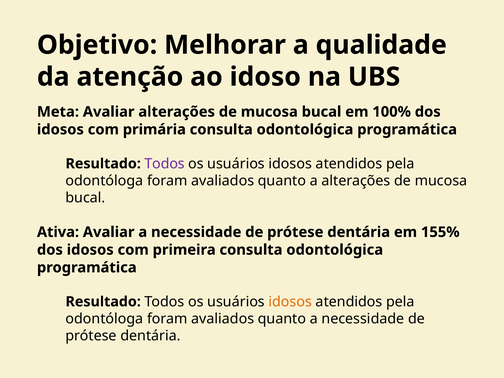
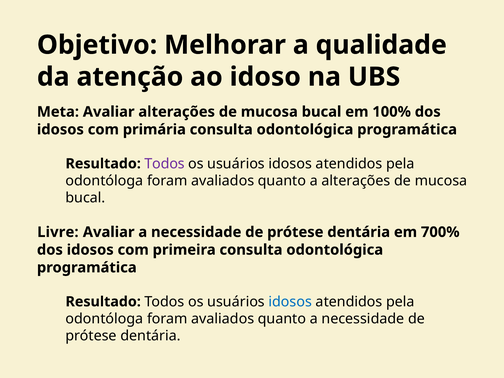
Ativa: Ativa -> Livre
155%: 155% -> 700%
idosos at (290, 302) colour: orange -> blue
